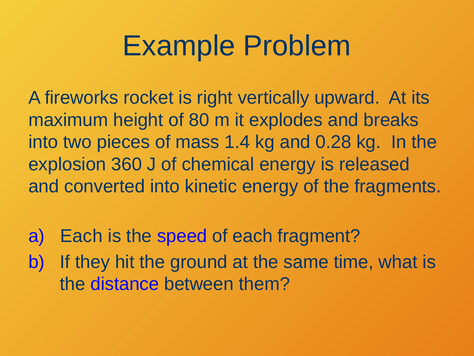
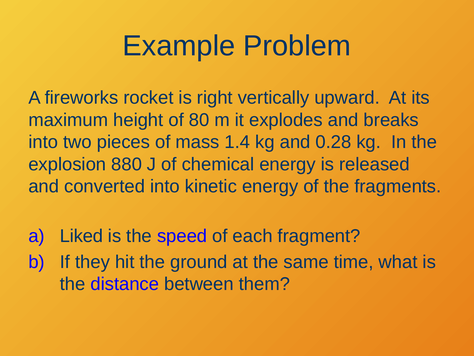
360: 360 -> 880
a Each: Each -> Liked
